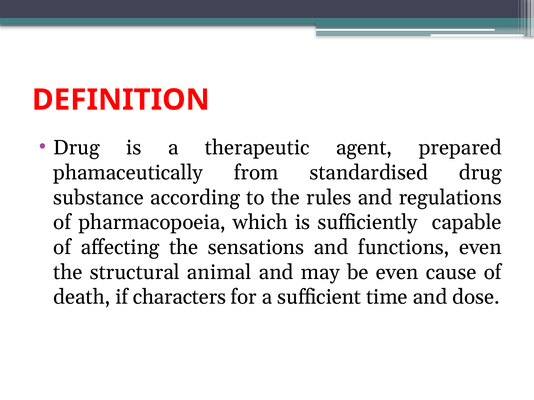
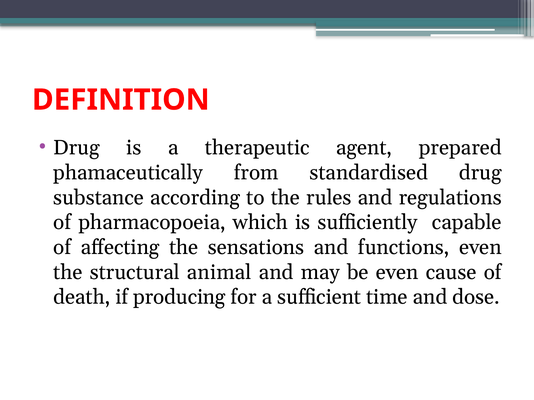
characters: characters -> producing
